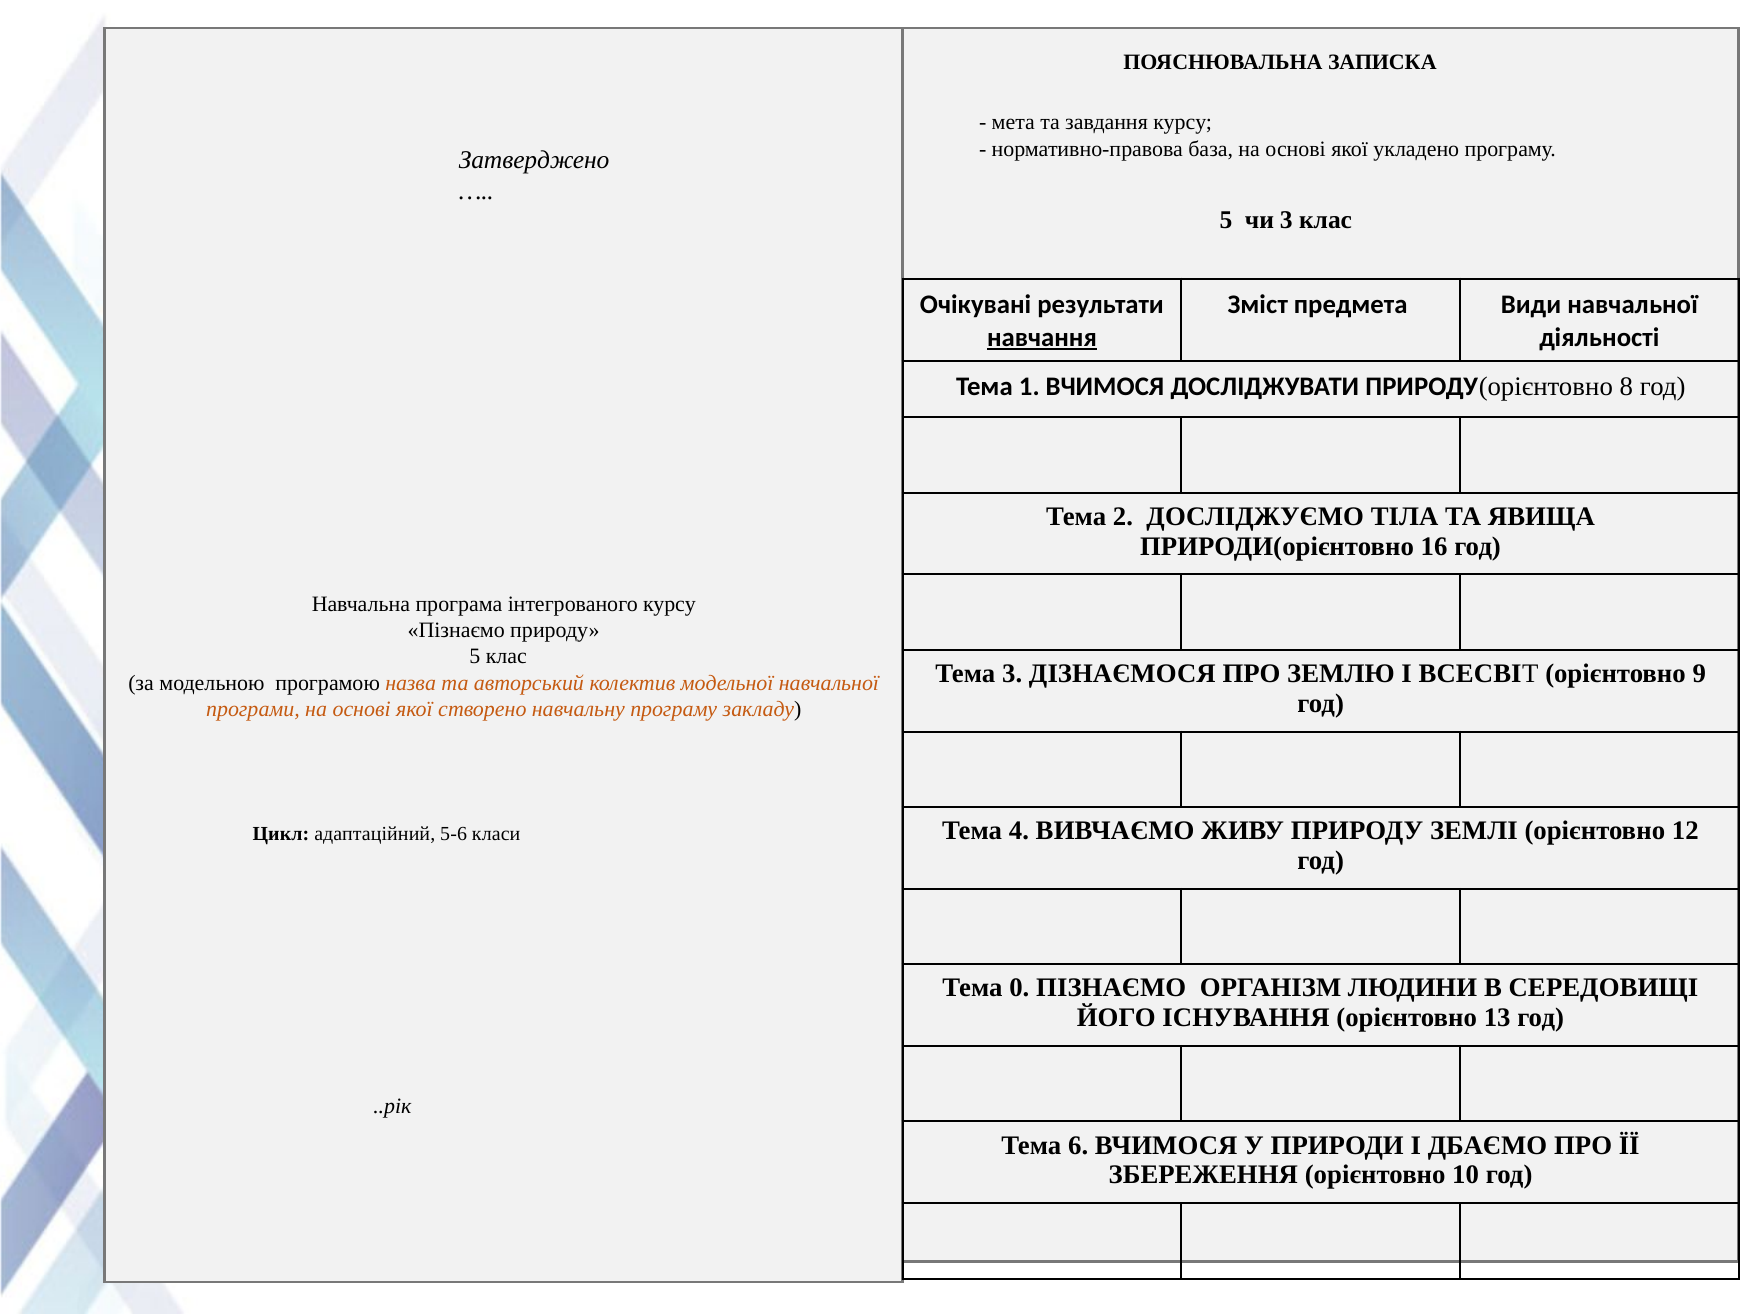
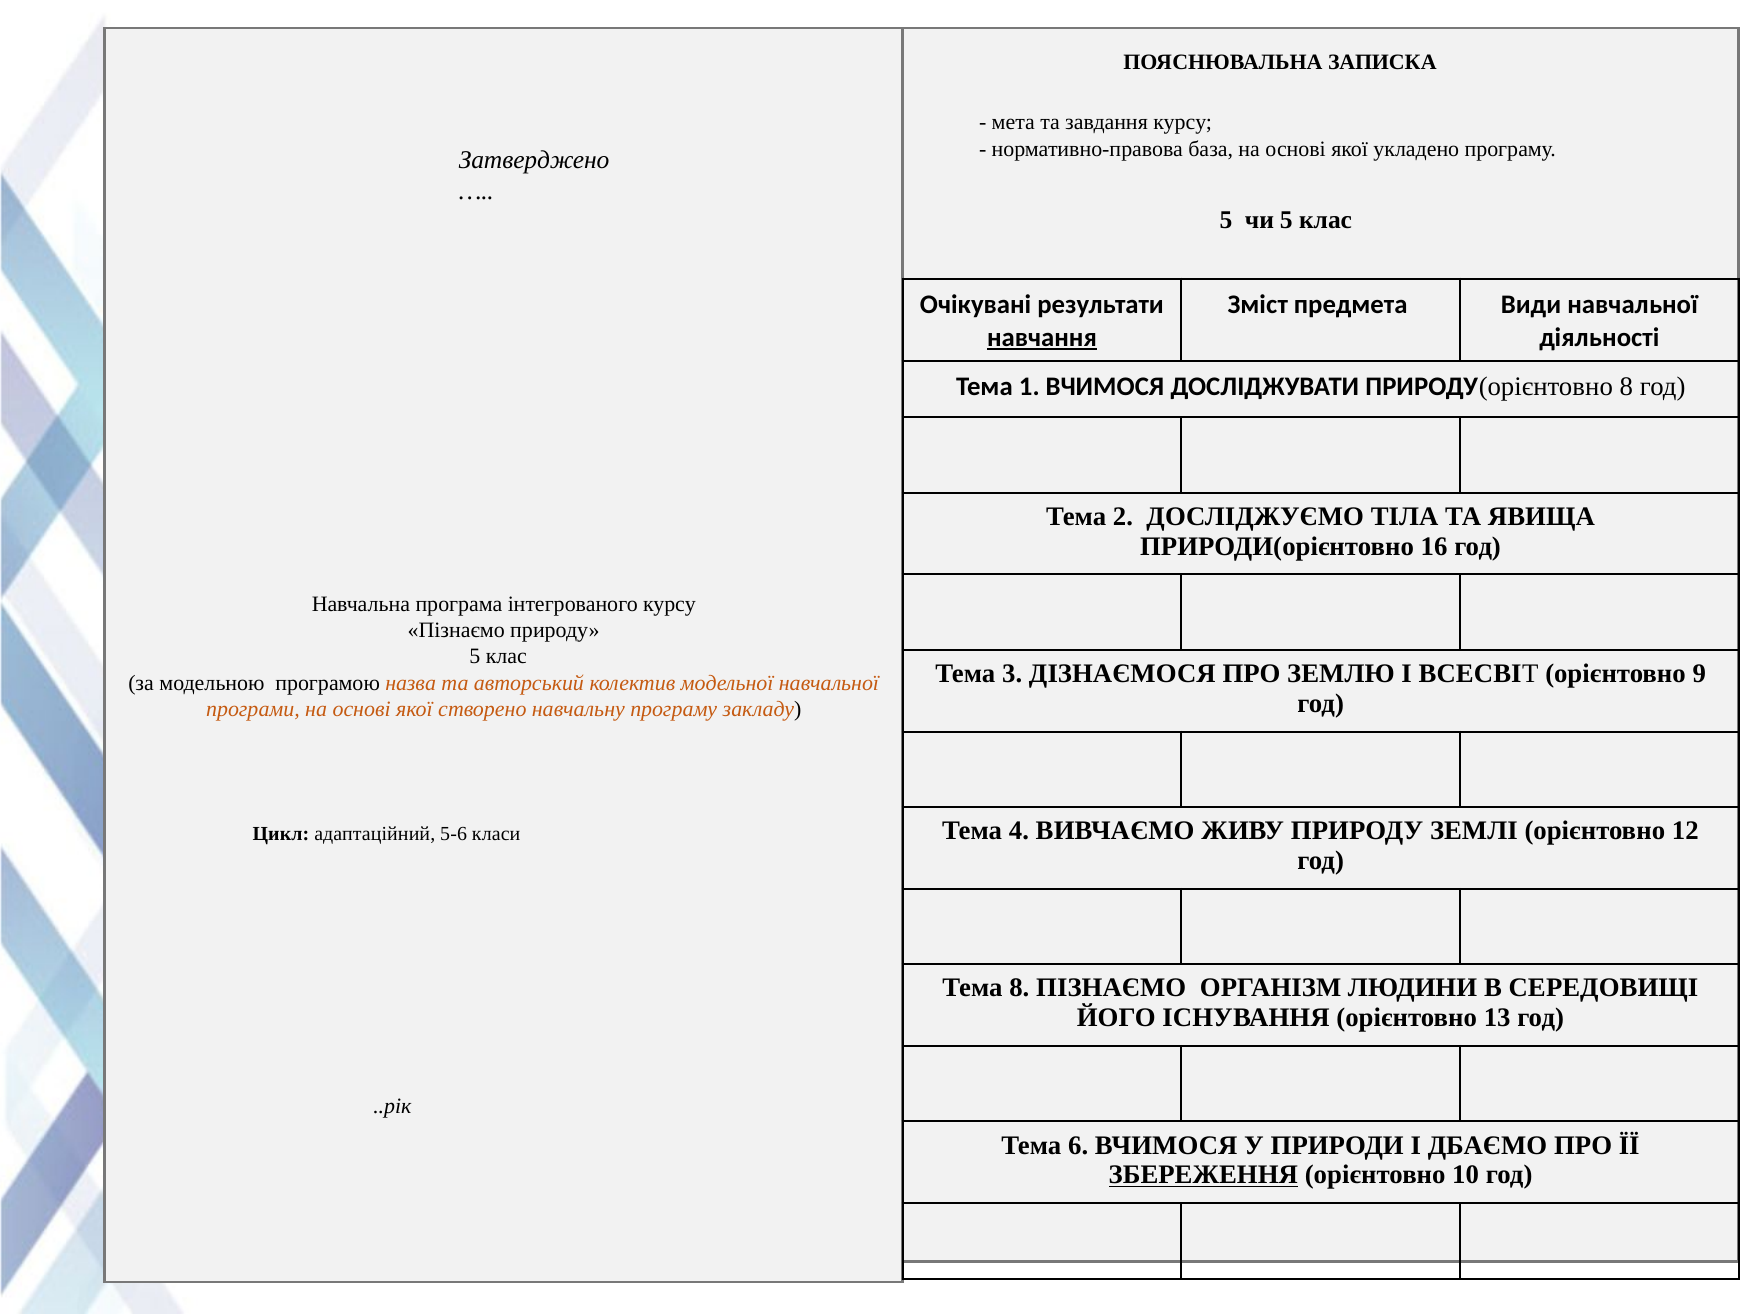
чи 3: 3 -> 5
Тема 0: 0 -> 8
ЗБЕРЕЖЕННЯ underline: none -> present
